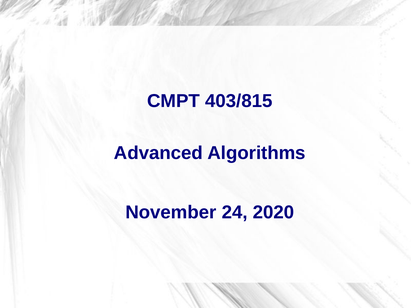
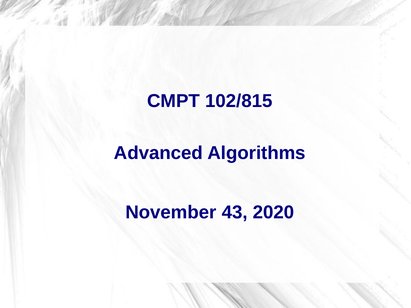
403/815: 403/815 -> 102/815
24: 24 -> 43
